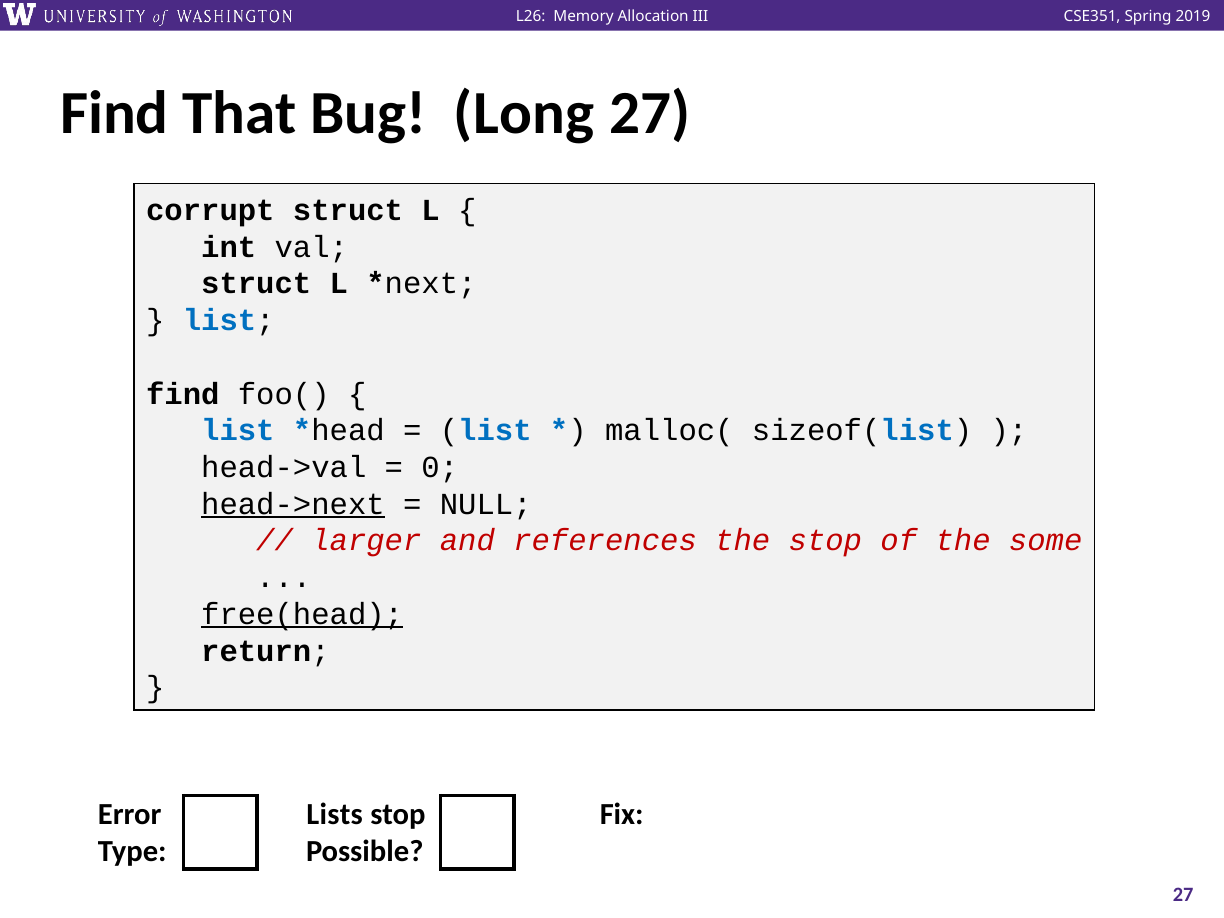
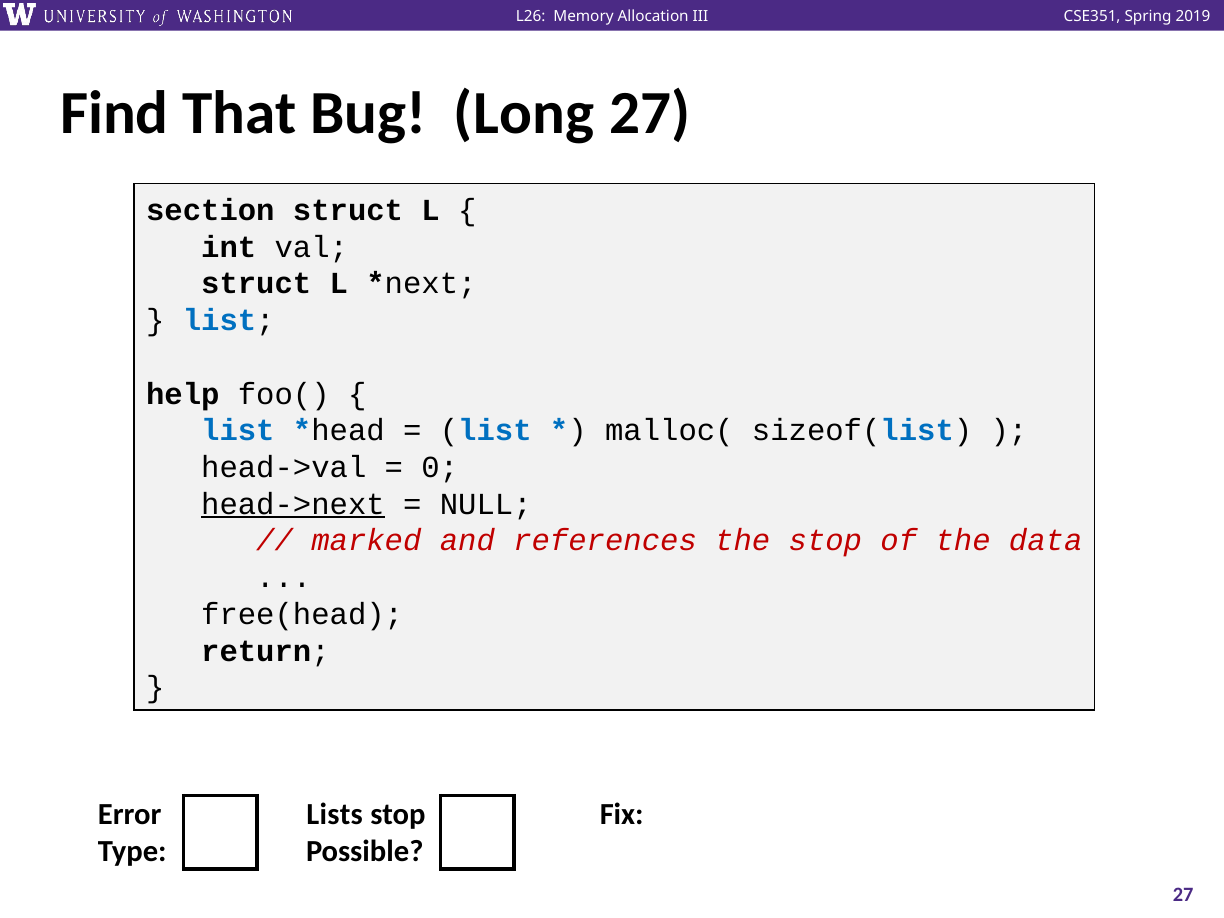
corrupt: corrupt -> section
find at (183, 394): find -> help
larger: larger -> marked
some: some -> data
free(head underline: present -> none
